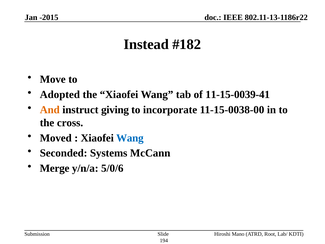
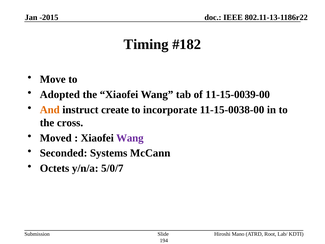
Instead: Instead -> Timing
11-15-0039-41: 11-15-0039-41 -> 11-15-0039-00
giving: giving -> create
Wang at (130, 138) colour: blue -> purple
Merge: Merge -> Octets
5/0/6: 5/0/6 -> 5/0/7
